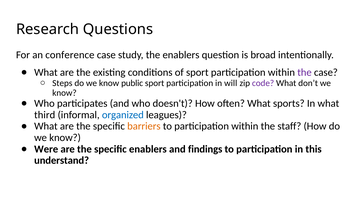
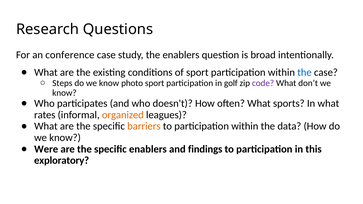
the at (304, 72) colour: purple -> blue
public: public -> photo
will: will -> golf
third: third -> rates
organized colour: blue -> orange
staff: staff -> data
understand: understand -> exploratory
